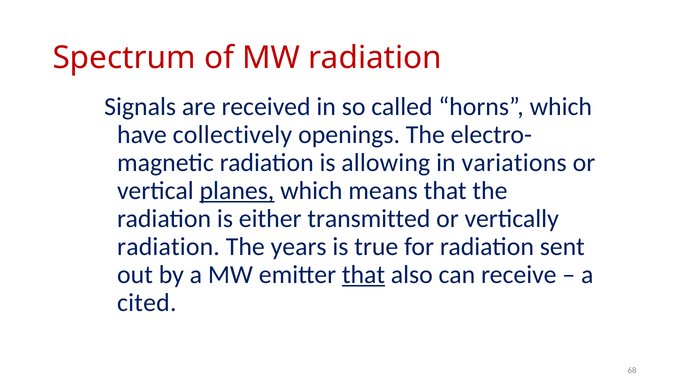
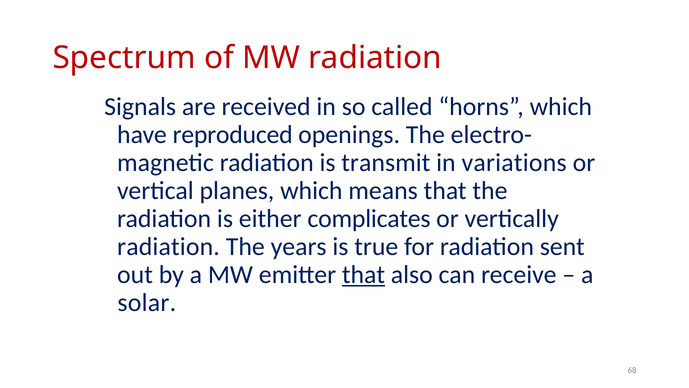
collectively: collectively -> reproduced
allowing: allowing -> transmit
planes underline: present -> none
transmitted: transmitted -> complicates
cited: cited -> solar
